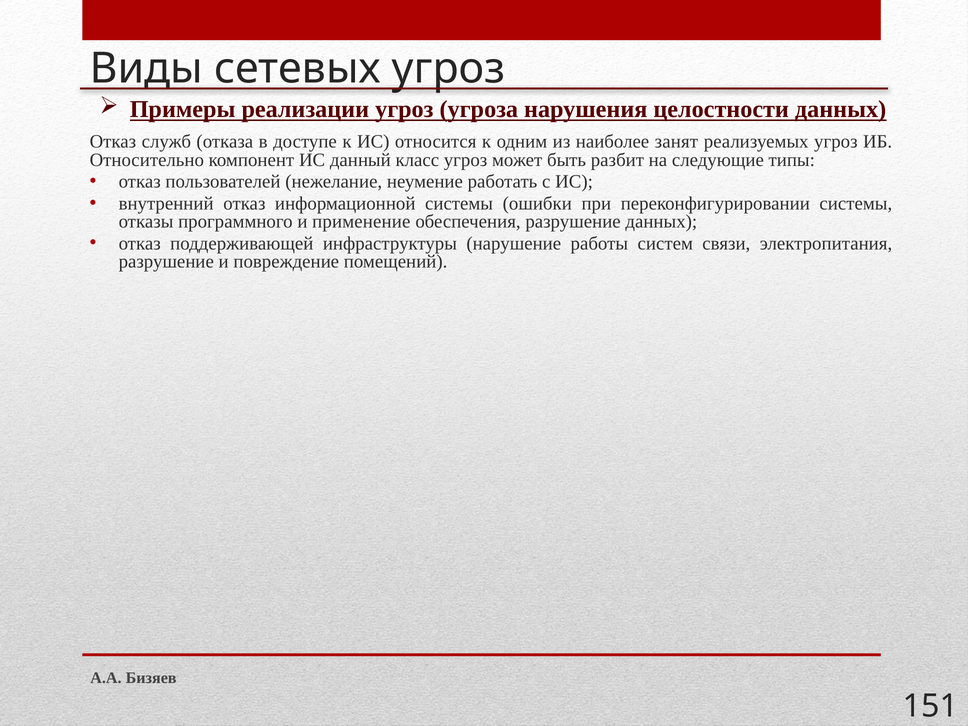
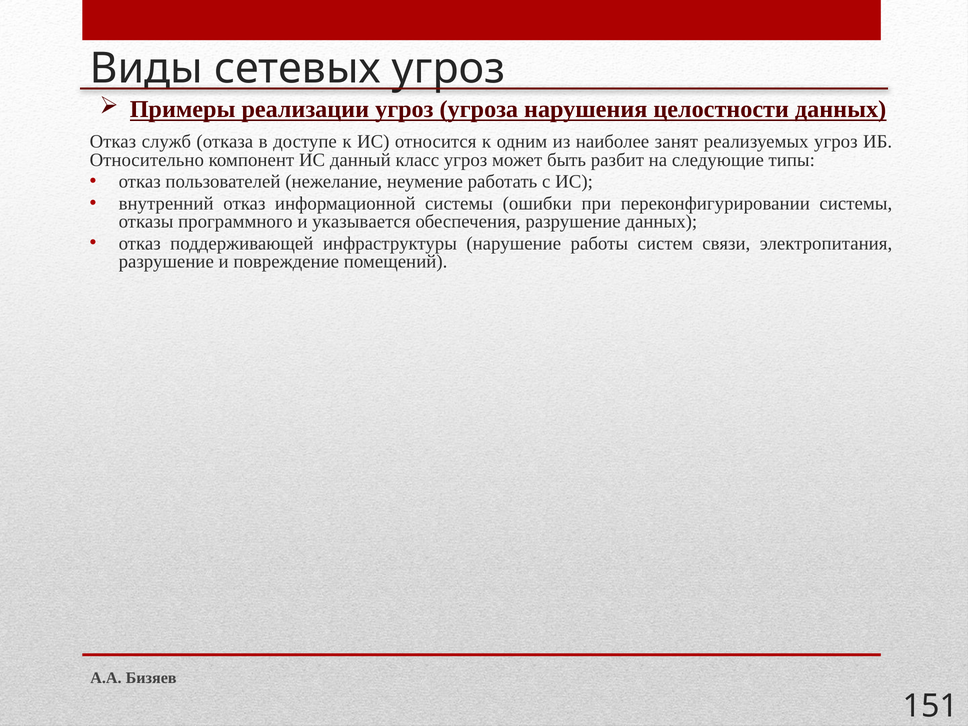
применение: применение -> указывается
